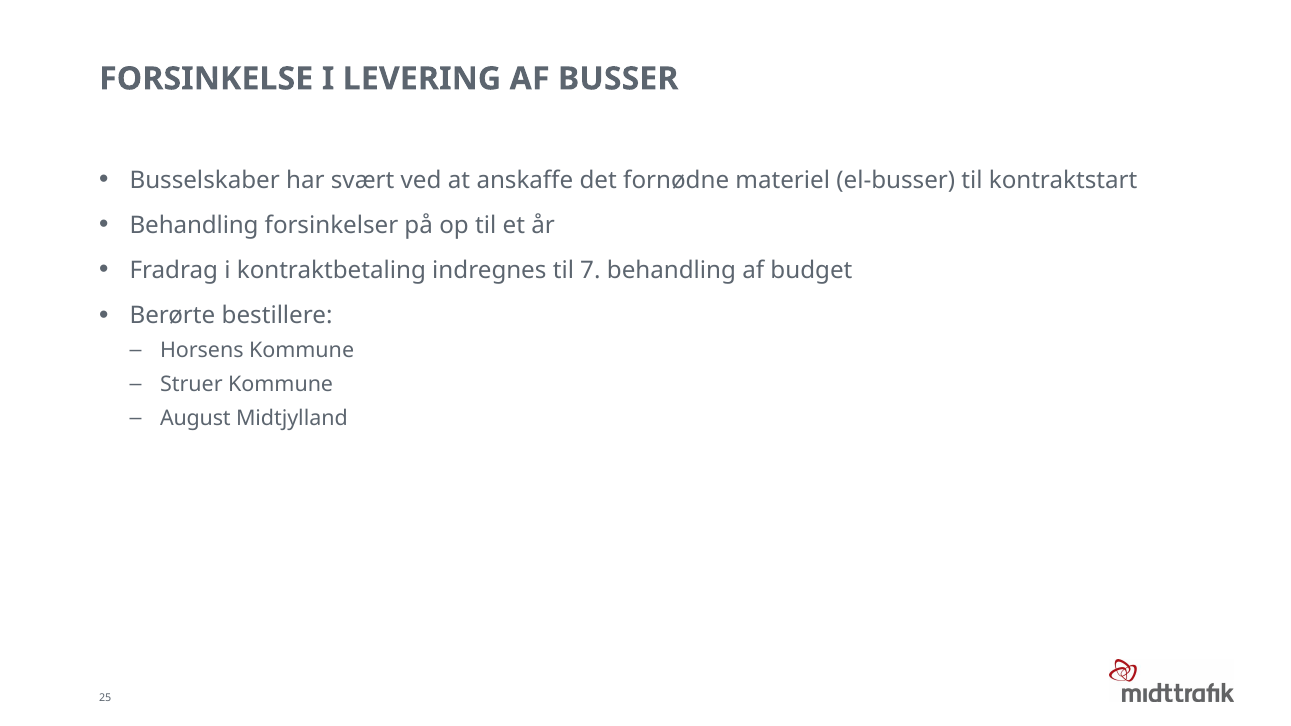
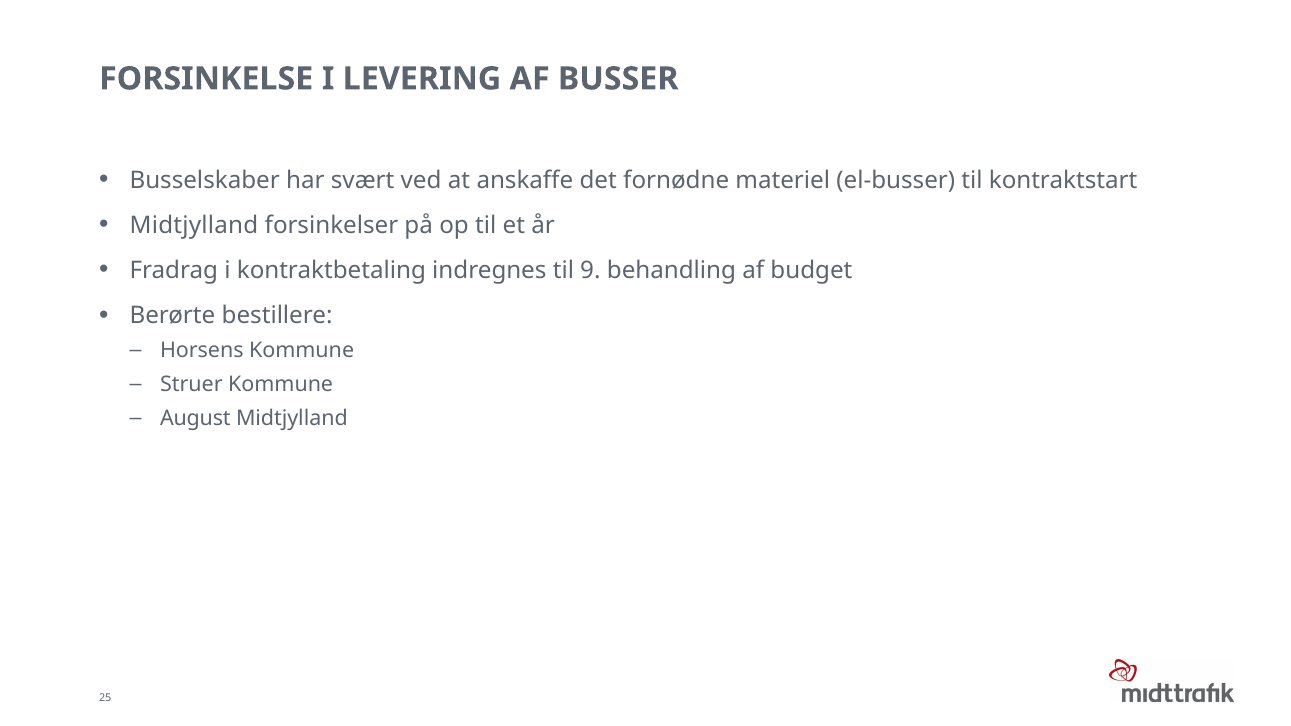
Behandling at (194, 225): Behandling -> Midtjylland
7: 7 -> 9
